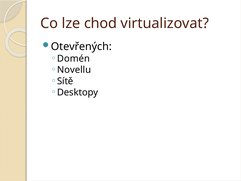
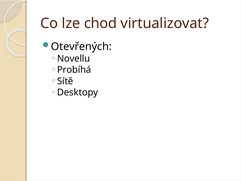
Domén: Domén -> Novellu
Novellu: Novellu -> Probíhá
